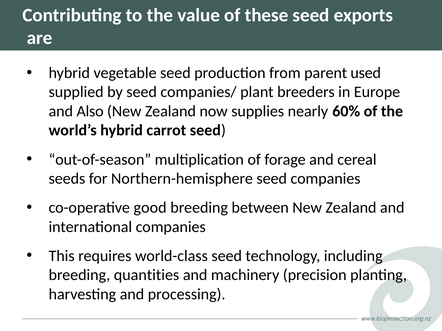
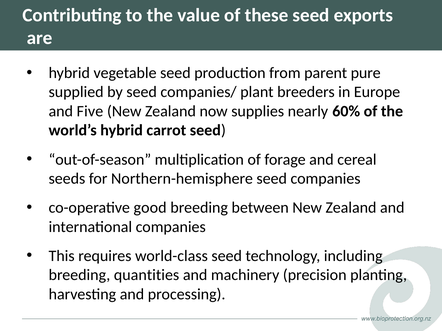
used: used -> pure
Also: Also -> Five
